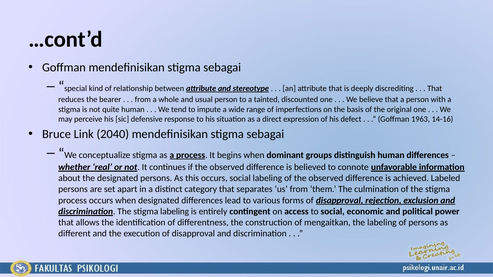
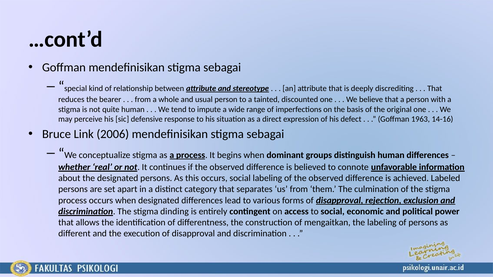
2040: 2040 -> 2006
stigma labeling: labeling -> dinding
